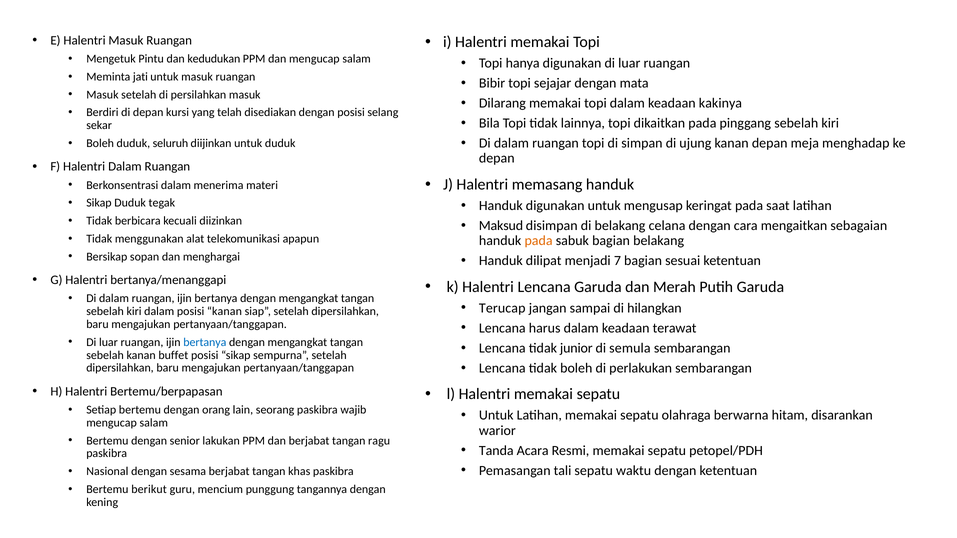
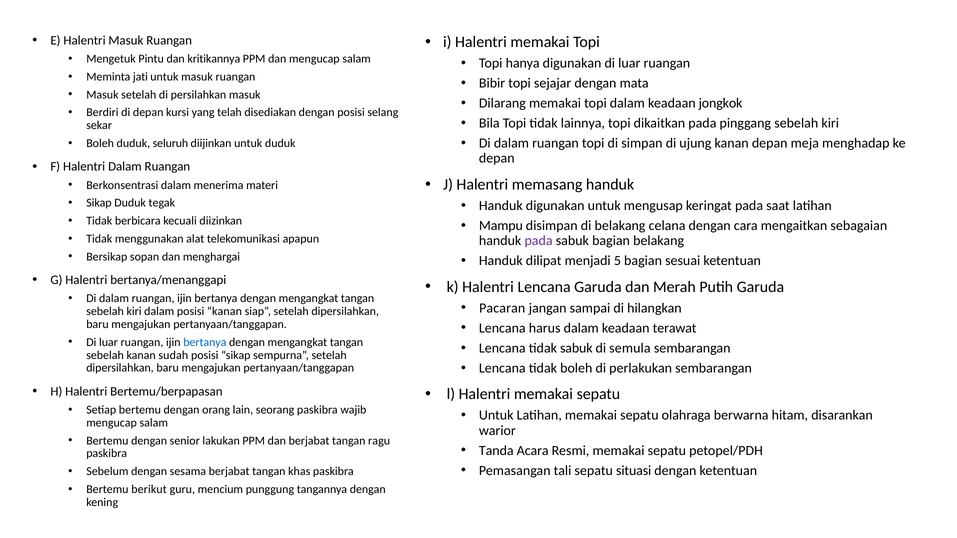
kedudukan: kedudukan -> kritikannya
kakinya: kakinya -> jongkok
Maksud: Maksud -> Mampu
pada at (539, 241) colour: orange -> purple
7: 7 -> 5
Terucap: Terucap -> Pacaran
tidak junior: junior -> sabuk
buffet: buffet -> sudah
waktu: waktu -> situasi
Nasional: Nasional -> Sebelum
